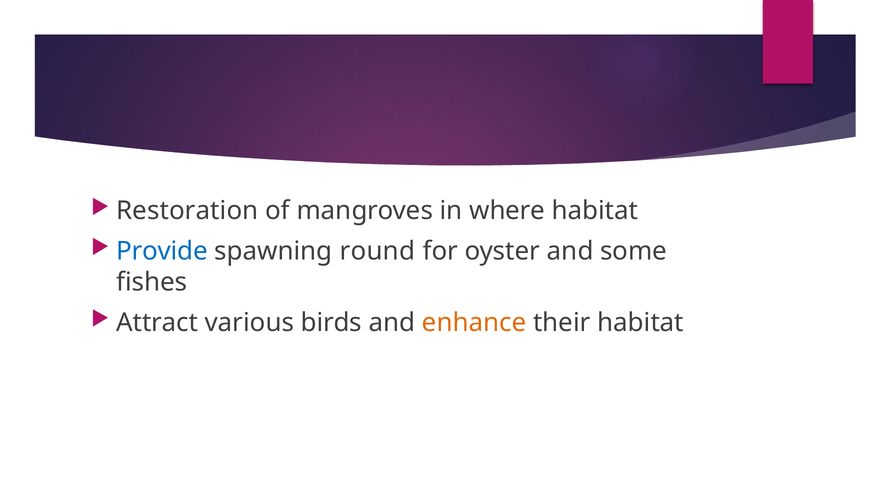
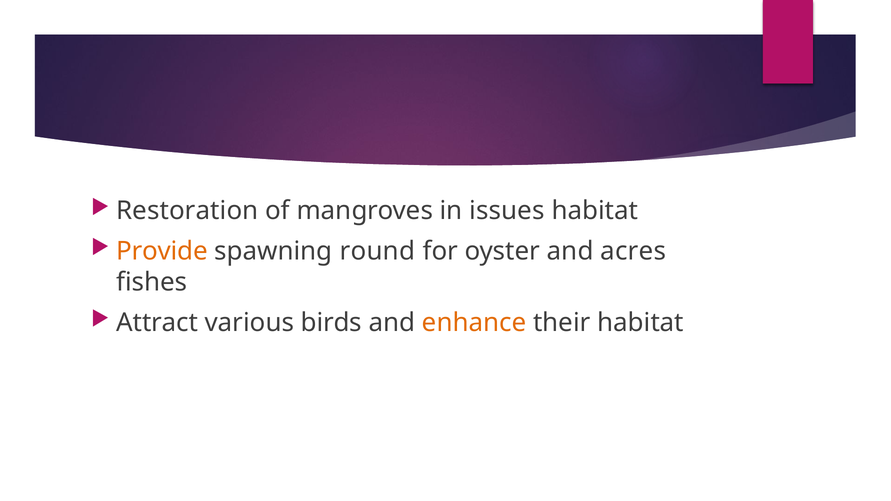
where: where -> issues
Provide colour: blue -> orange
some: some -> acres
